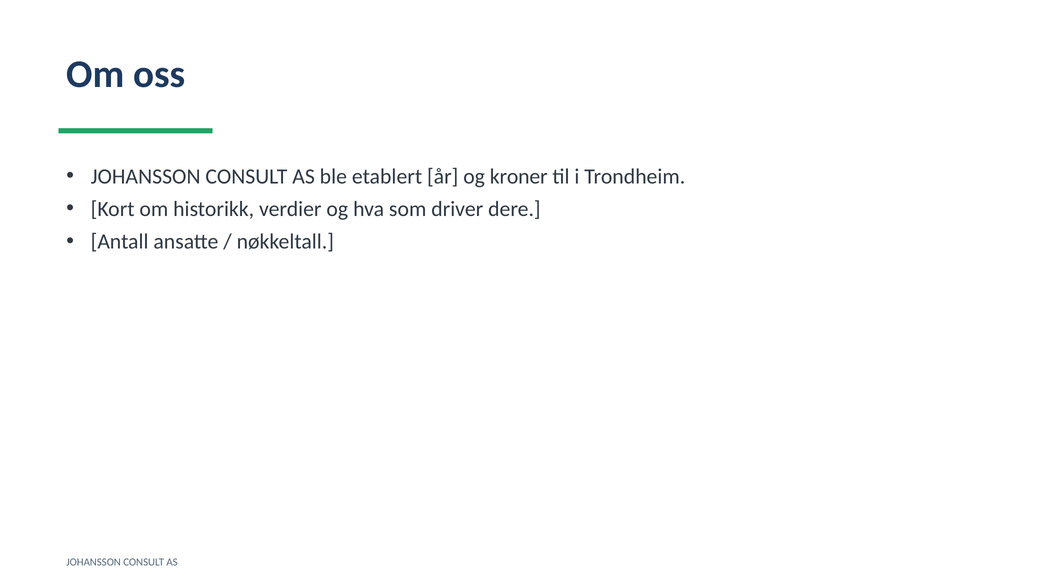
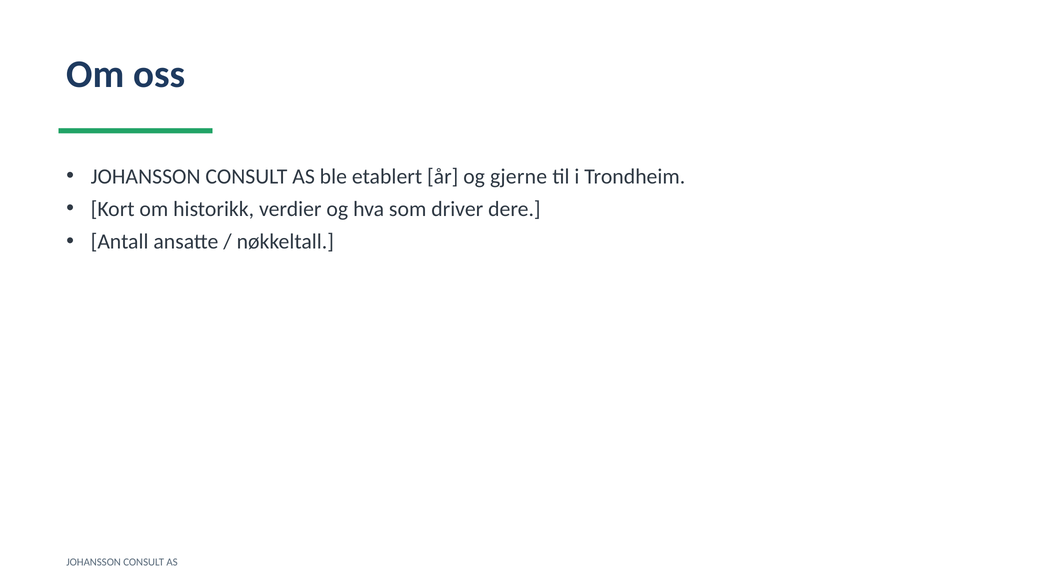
kroner: kroner -> gjerne
